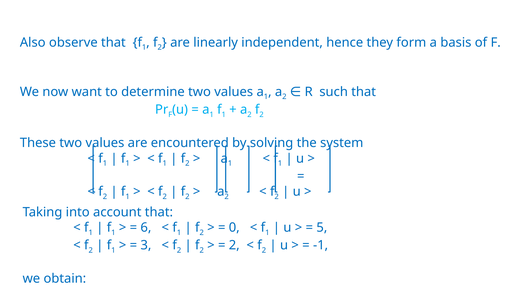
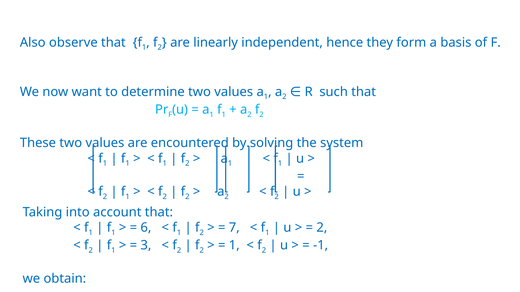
0: 0 -> 7
5 at (322, 228): 5 -> 2
2 at (234, 246): 2 -> 1
